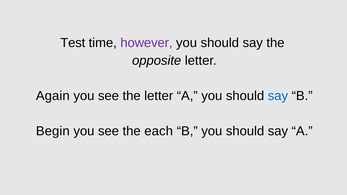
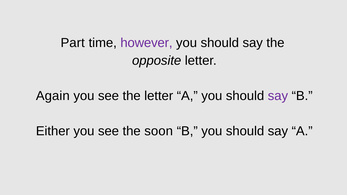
Test: Test -> Part
say at (278, 96) colour: blue -> purple
Begin: Begin -> Either
each: each -> soon
